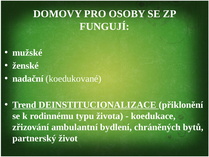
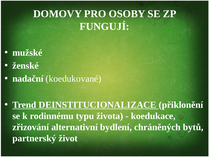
ambulantní: ambulantní -> alternativní
